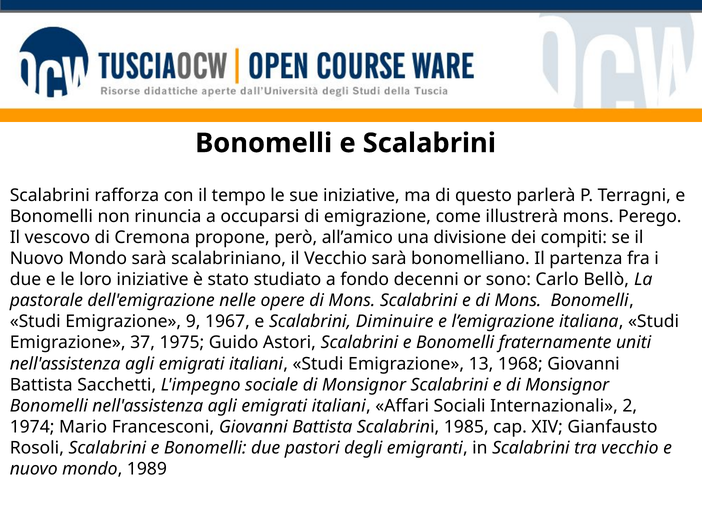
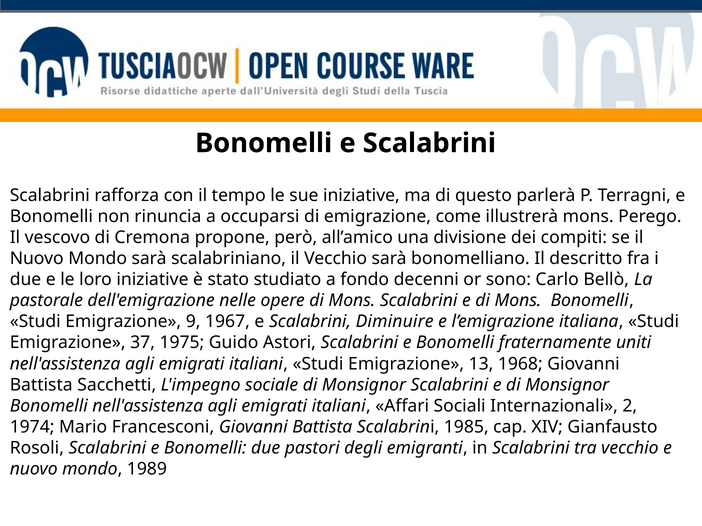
partenza: partenza -> descritto
